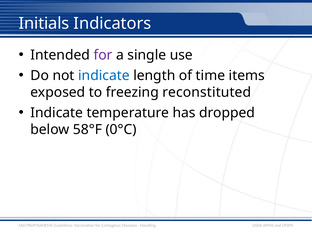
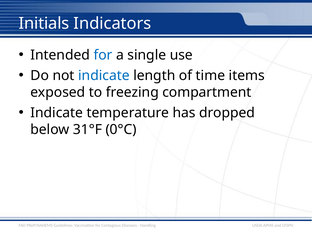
for at (103, 55) colour: purple -> blue
reconstituted: reconstituted -> compartment
58°F: 58°F -> 31°F
